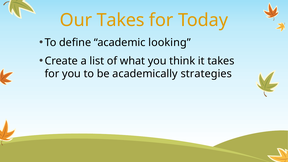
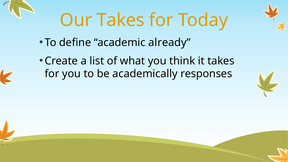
looking: looking -> already
strategies: strategies -> responses
